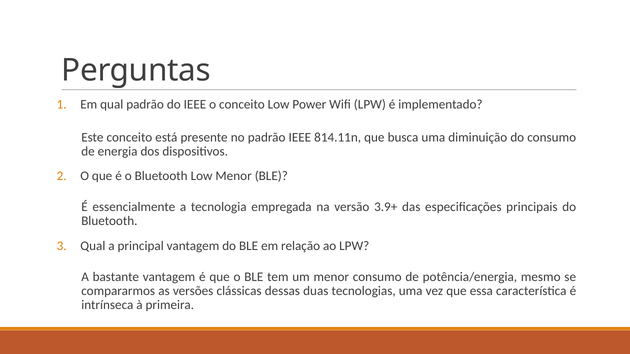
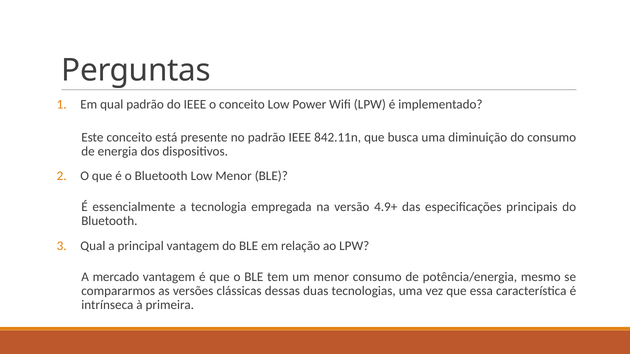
814.11n: 814.11n -> 842.11n
3.9+: 3.9+ -> 4.9+
bastante: bastante -> mercado
